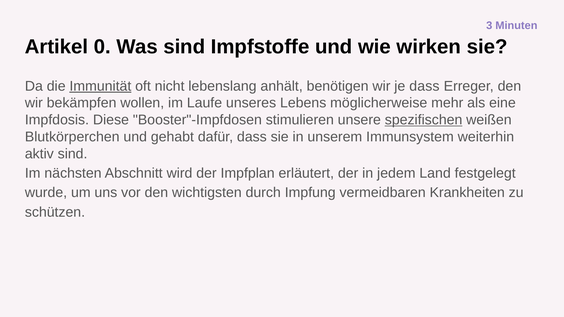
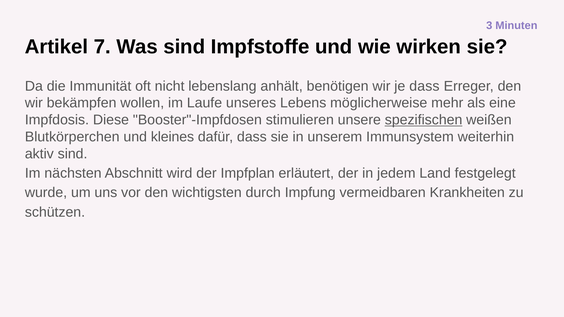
0: 0 -> 7
Immunität underline: present -> none
gehabt: gehabt -> kleines
